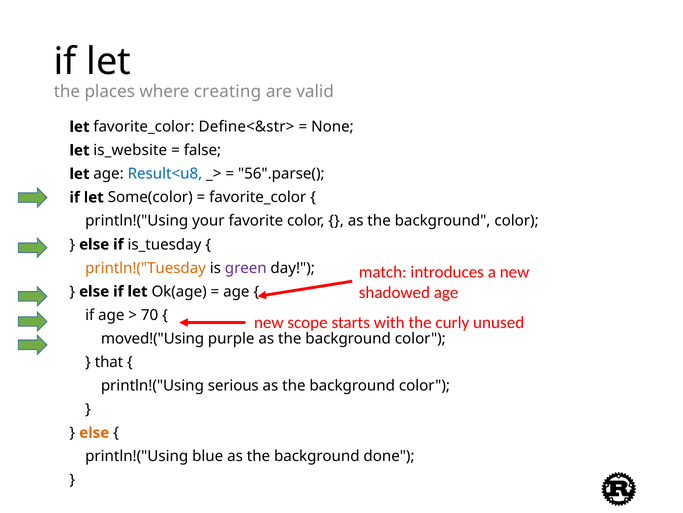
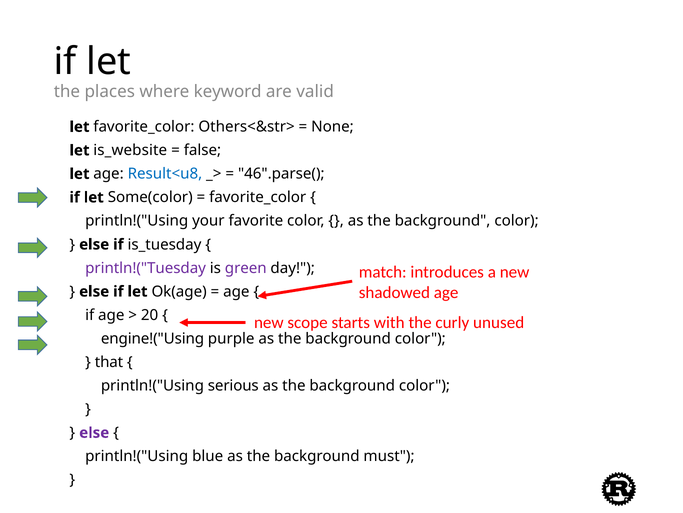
creating: creating -> keyword
Define<&str>: Define<&str> -> Others<&str>
56".parse(: 56".parse( -> 46".parse(
println!("Tuesday colour: orange -> purple
70: 70 -> 20
moved!("Using: moved!("Using -> engine!("Using
else at (94, 432) colour: orange -> purple
done: done -> must
